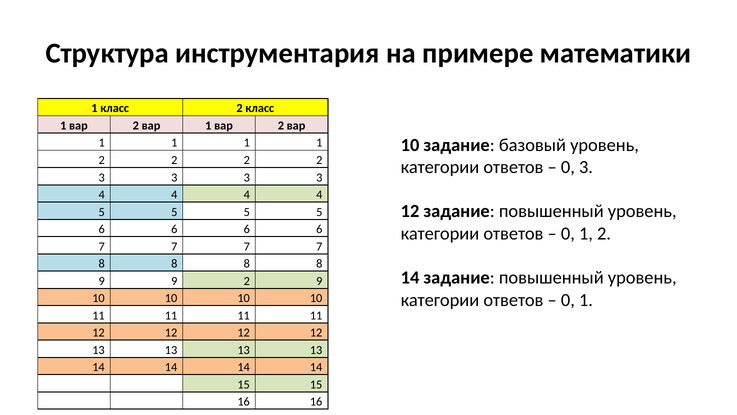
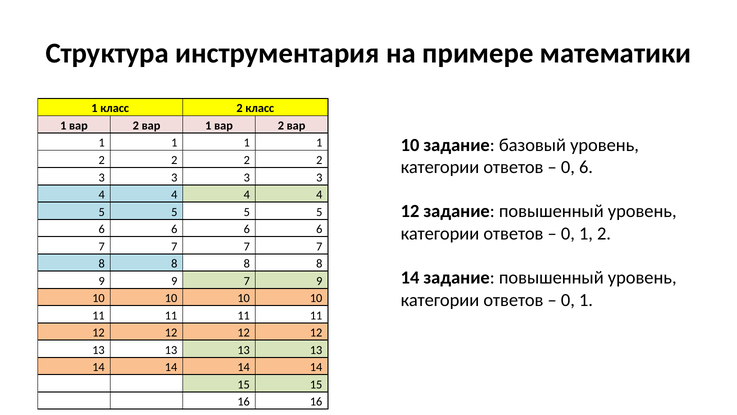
0 3: 3 -> 6
9 2: 2 -> 7
